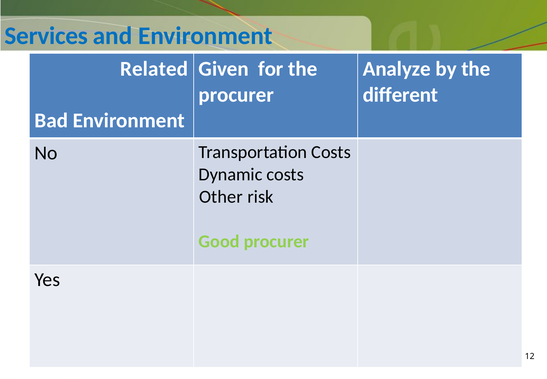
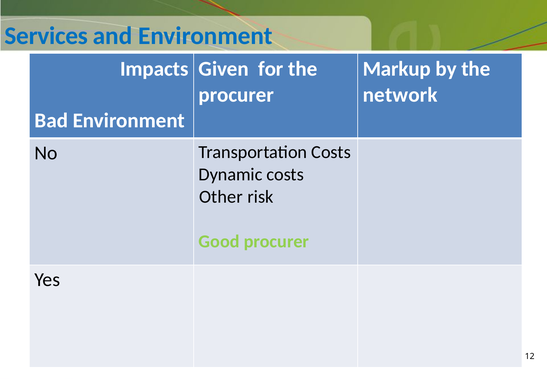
Related: Related -> Impacts
Analyze: Analyze -> Markup
different: different -> network
